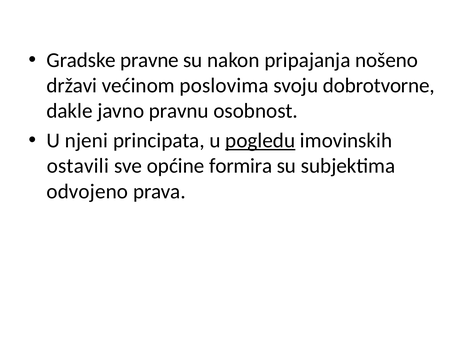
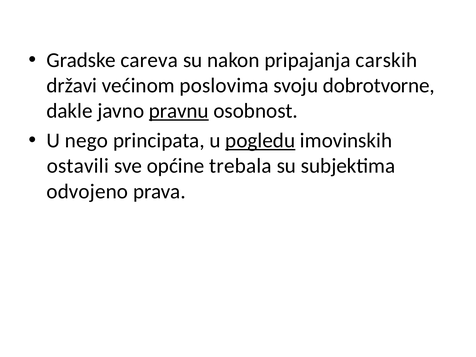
pravne: pravne -> careva
nošeno: nošeno -> carskih
pravnu underline: none -> present
njeni: njeni -> nego
formira: formira -> trebala
